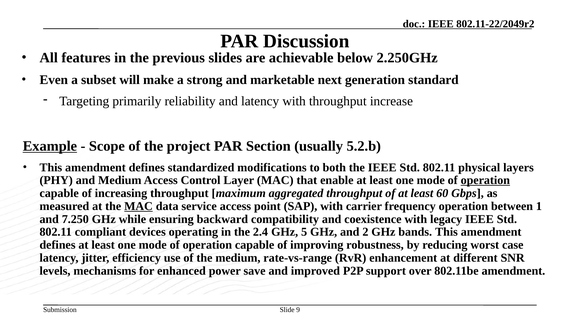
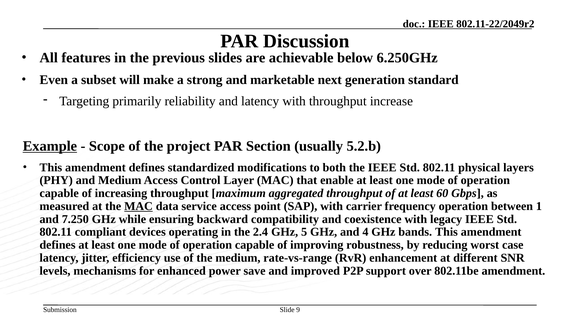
2.250GHz: 2.250GHz -> 6.250GHz
operation at (485, 181) underline: present -> none
2: 2 -> 4
